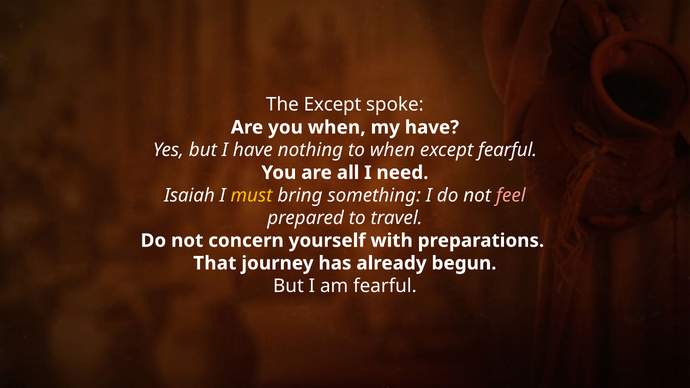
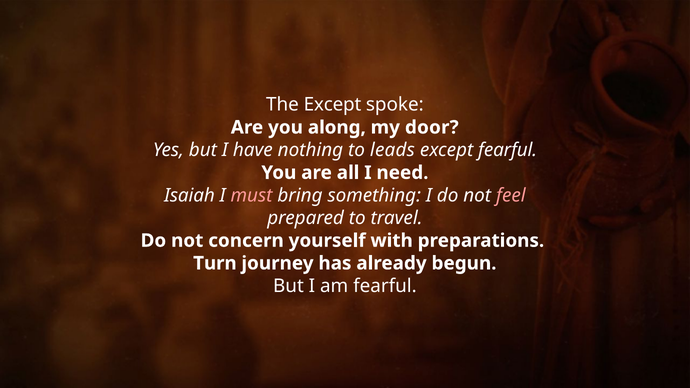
you when: when -> along
my have: have -> door
to when: when -> leads
must colour: yellow -> pink
That: That -> Turn
